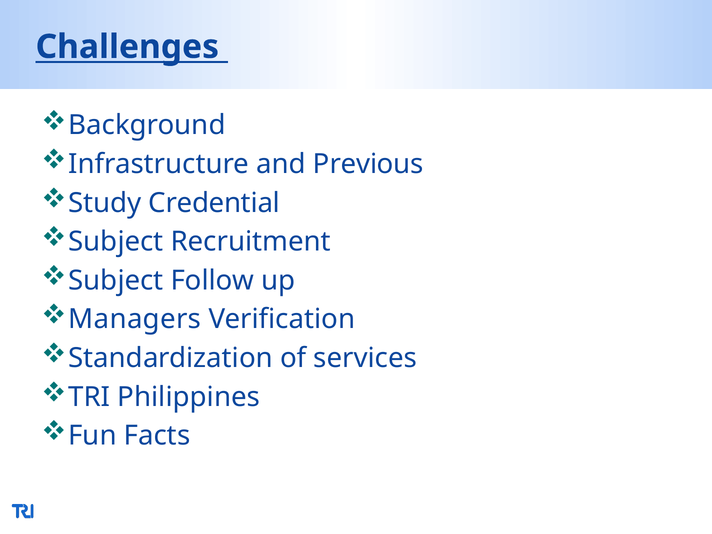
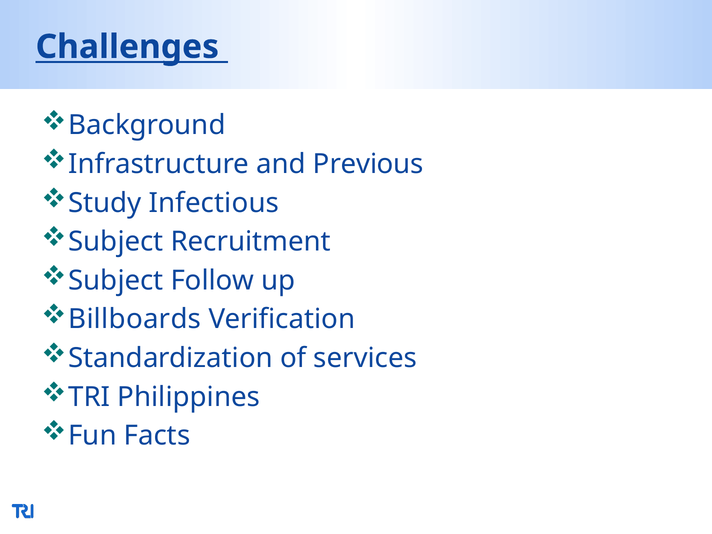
Credential: Credential -> Infectious
Managers: Managers -> Billboards
